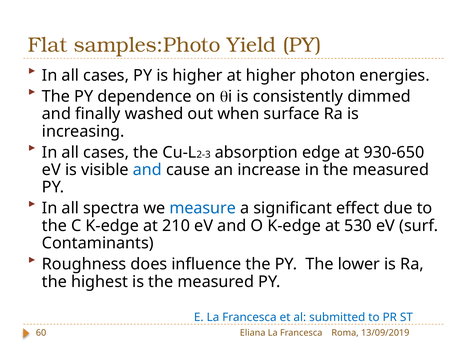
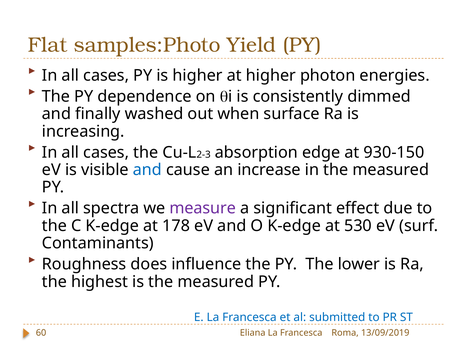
930-650: 930-650 -> 930-150
measure colour: blue -> purple
210: 210 -> 178
